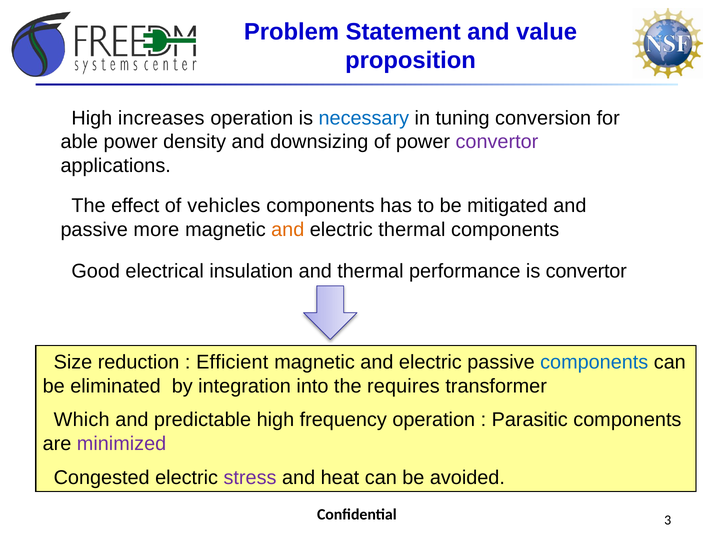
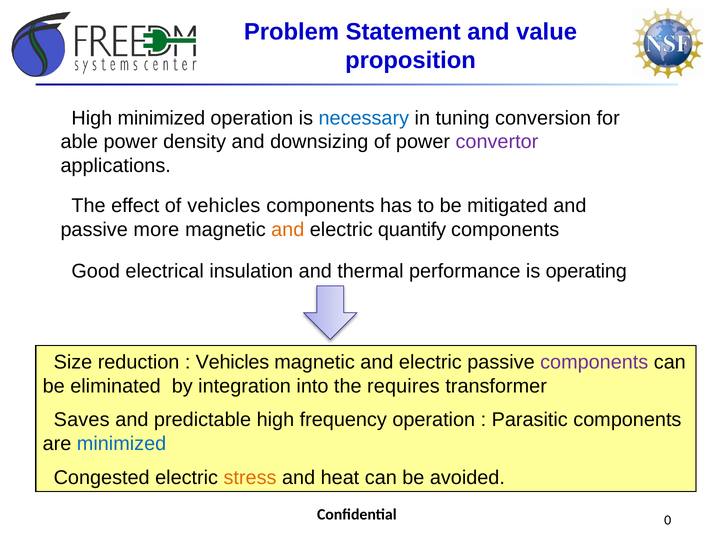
High increases: increases -> minimized
electric thermal: thermal -> quantify
is convertor: convertor -> operating
Efficient at (232, 362): Efficient -> Vehicles
components at (594, 362) colour: blue -> purple
Which: Which -> Saves
minimized at (122, 443) colour: purple -> blue
stress colour: purple -> orange
3: 3 -> 0
